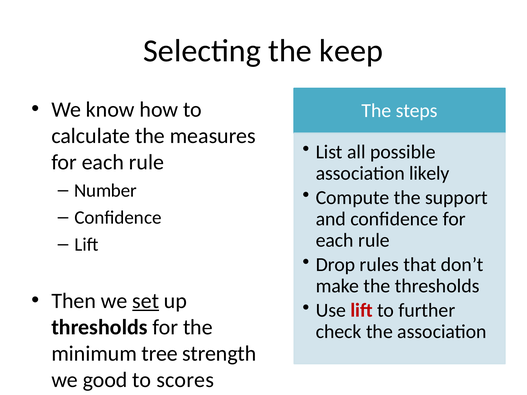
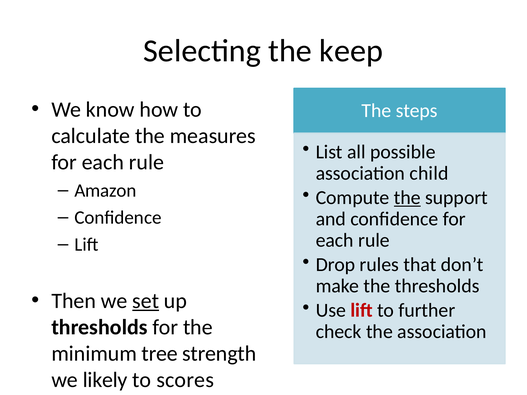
likely: likely -> child
Number: Number -> Amazon
the at (407, 198) underline: none -> present
good: good -> likely
